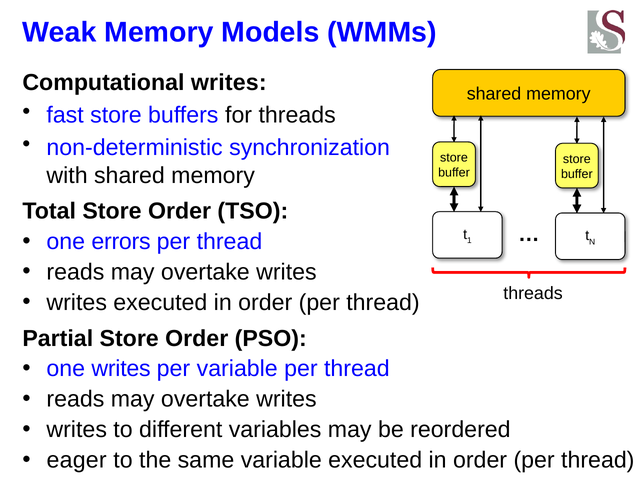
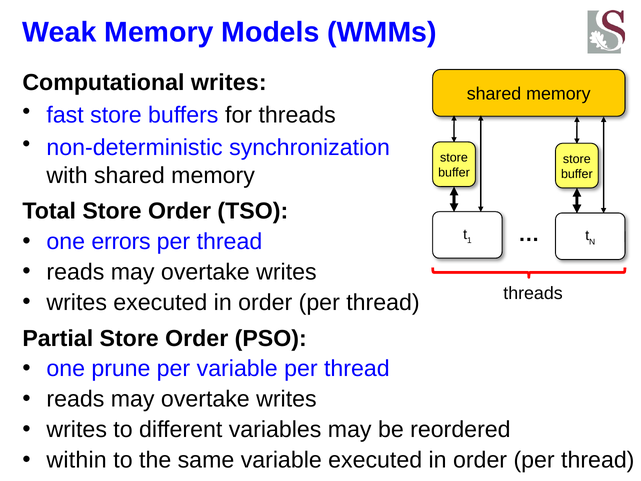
one writes: writes -> prune
eager: eager -> within
